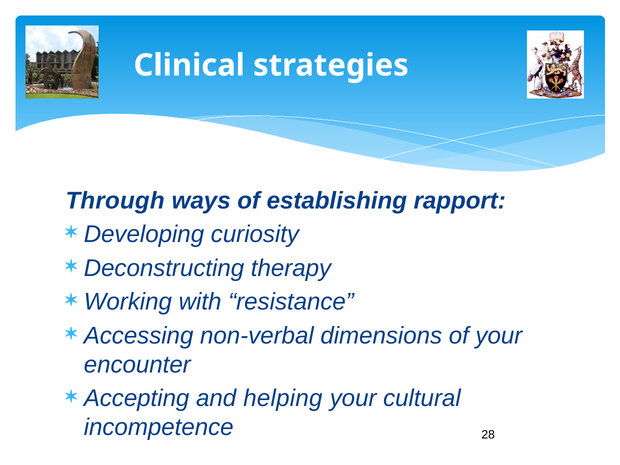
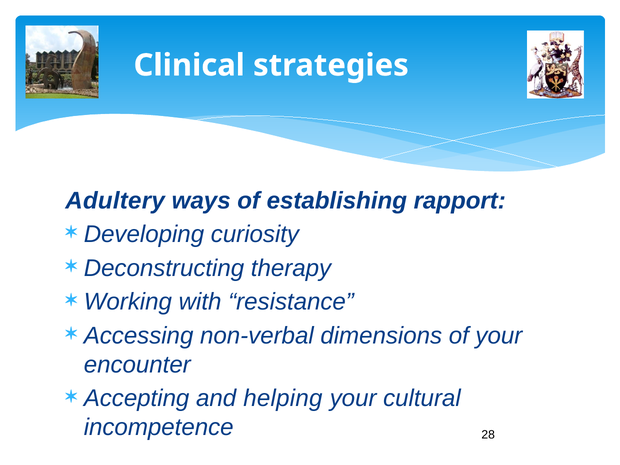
Through: Through -> Adultery
